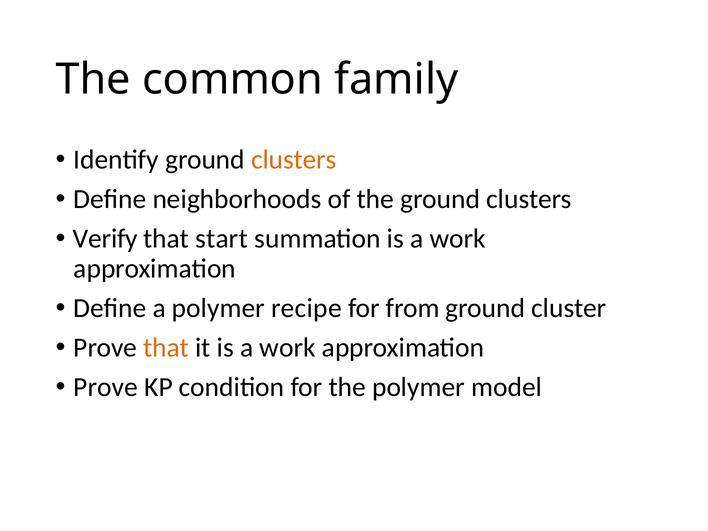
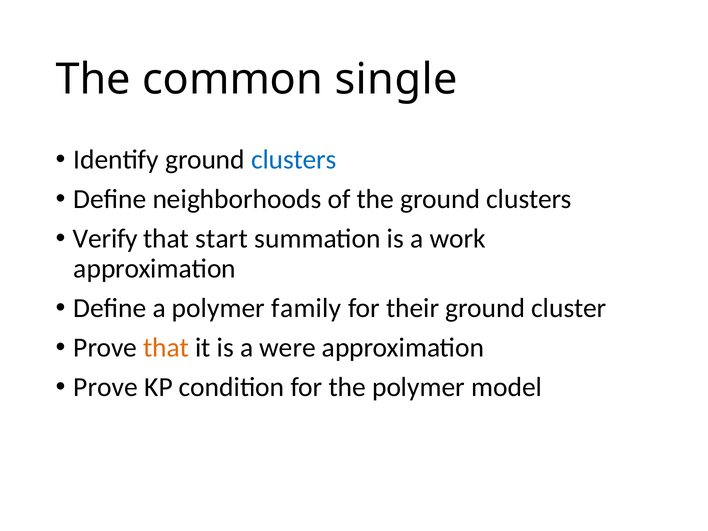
family: family -> single
clusters at (294, 160) colour: orange -> blue
recipe: recipe -> family
from: from -> their
it is a work: work -> were
